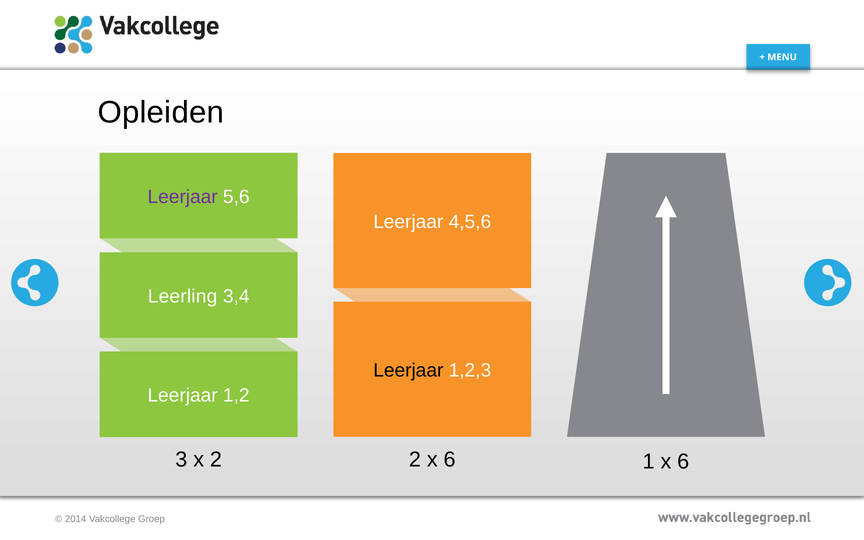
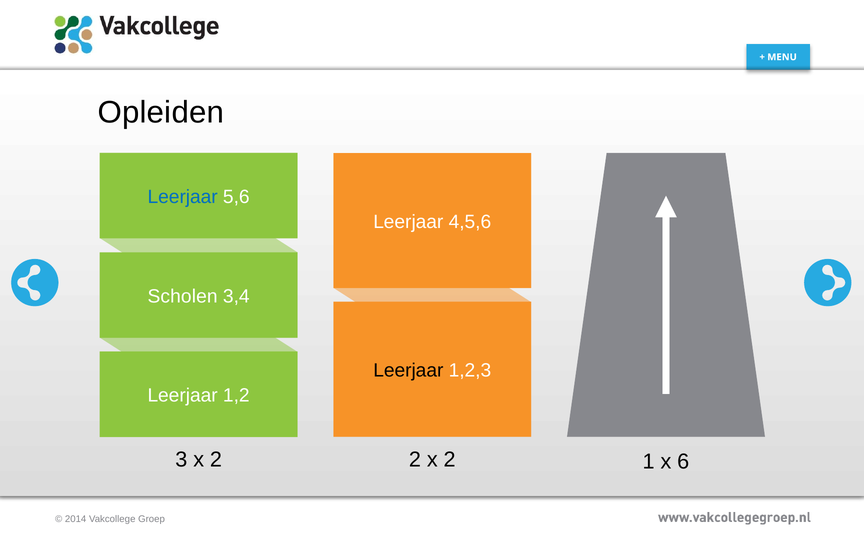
Leerjaar at (183, 197) colour: purple -> blue
Leerling: Leerling -> Scholen
2 x 6: 6 -> 2
